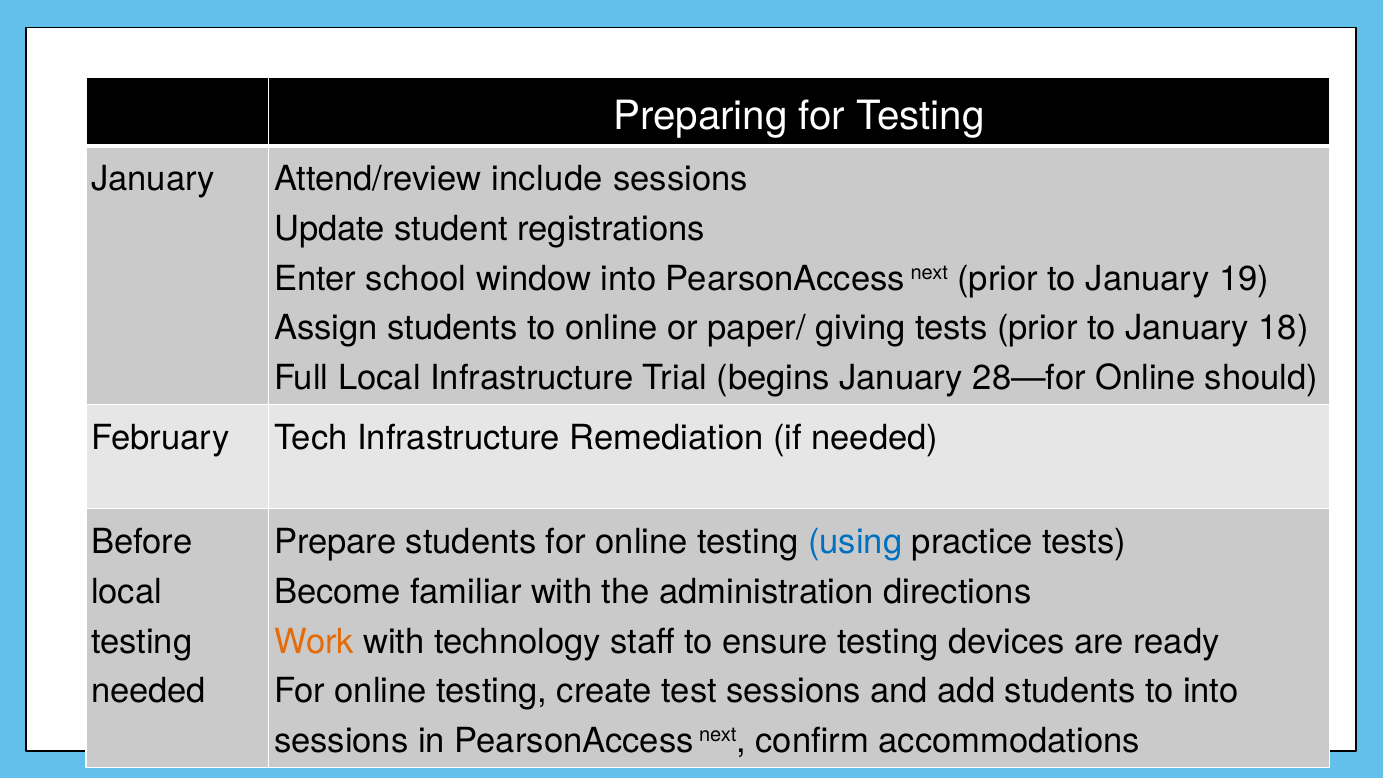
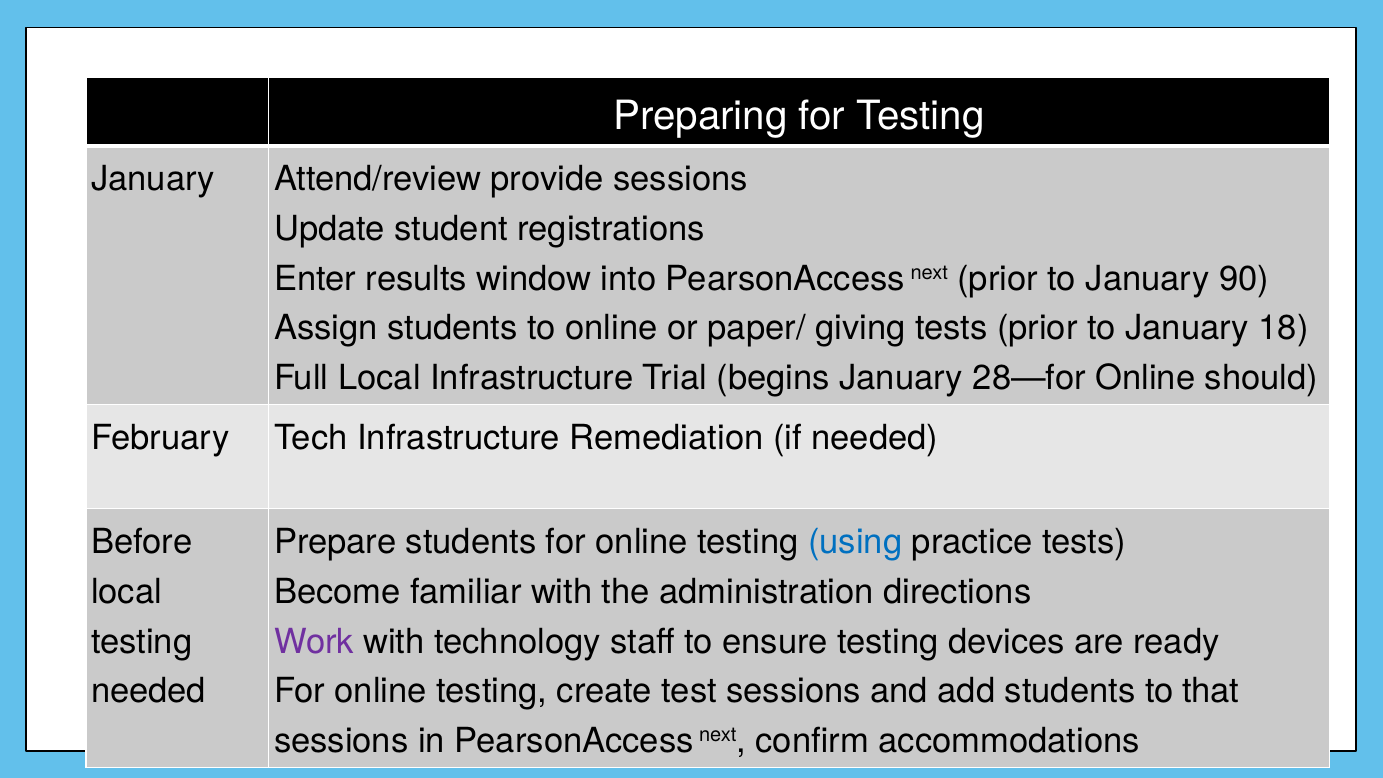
include: include -> provide
school: school -> results
19: 19 -> 90
Work colour: orange -> purple
to into: into -> that
